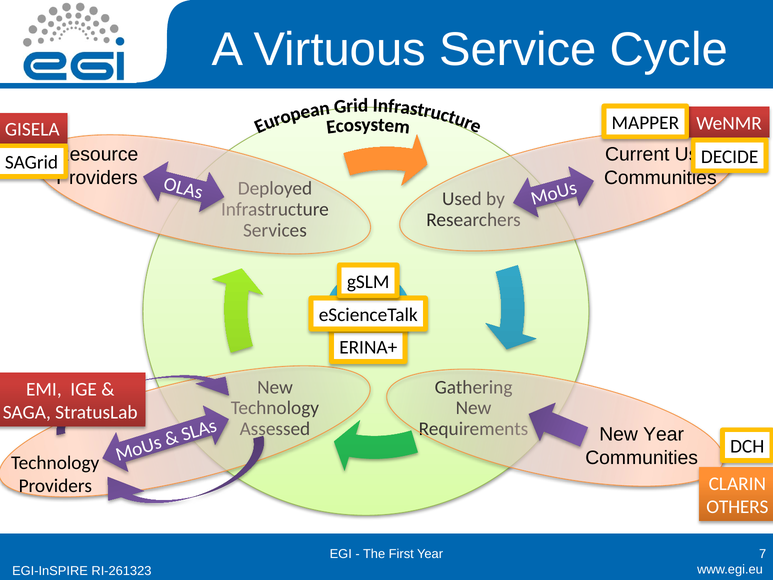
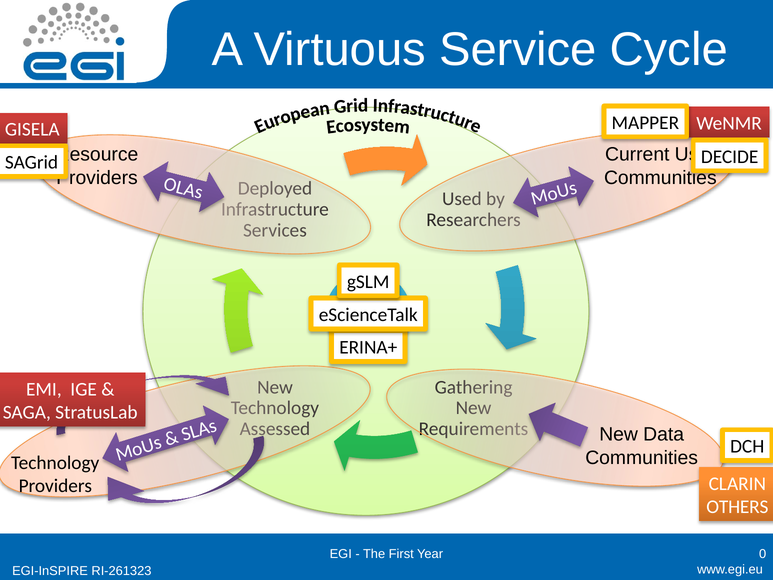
Year at (664, 434): Year -> Data
7: 7 -> 0
